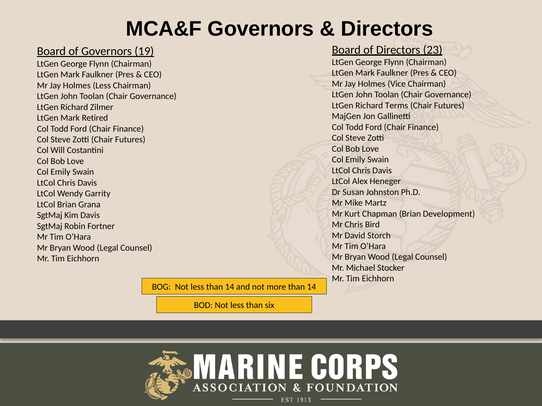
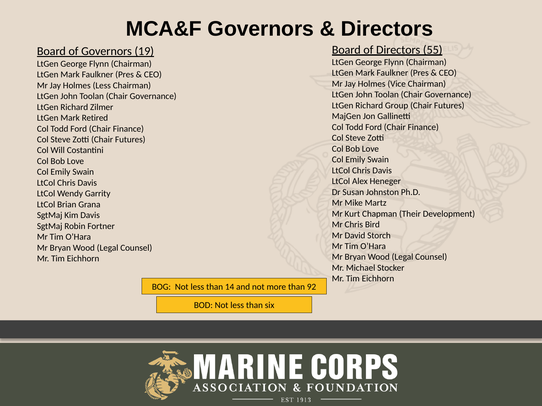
23: 23 -> 55
Terms: Terms -> Group
Chapman Brian: Brian -> Their
more than 14: 14 -> 92
